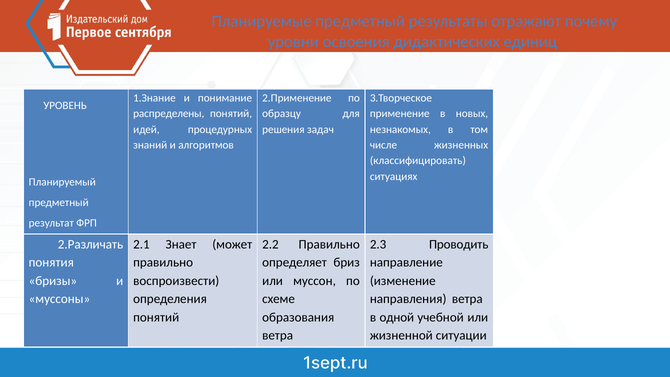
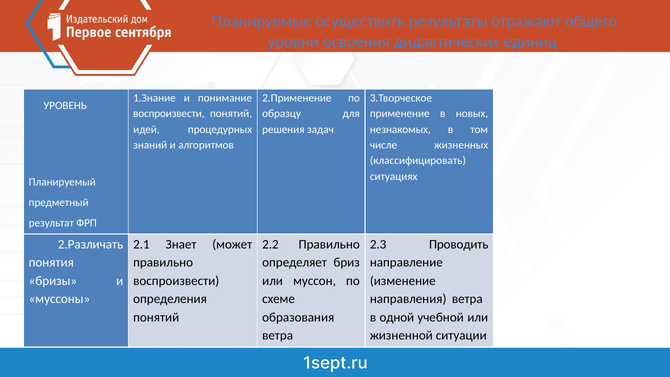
Планируемые предметный: предметный -> осуществить
почему: почему -> общего
распределены at (169, 114): распределены -> воспроизвести
